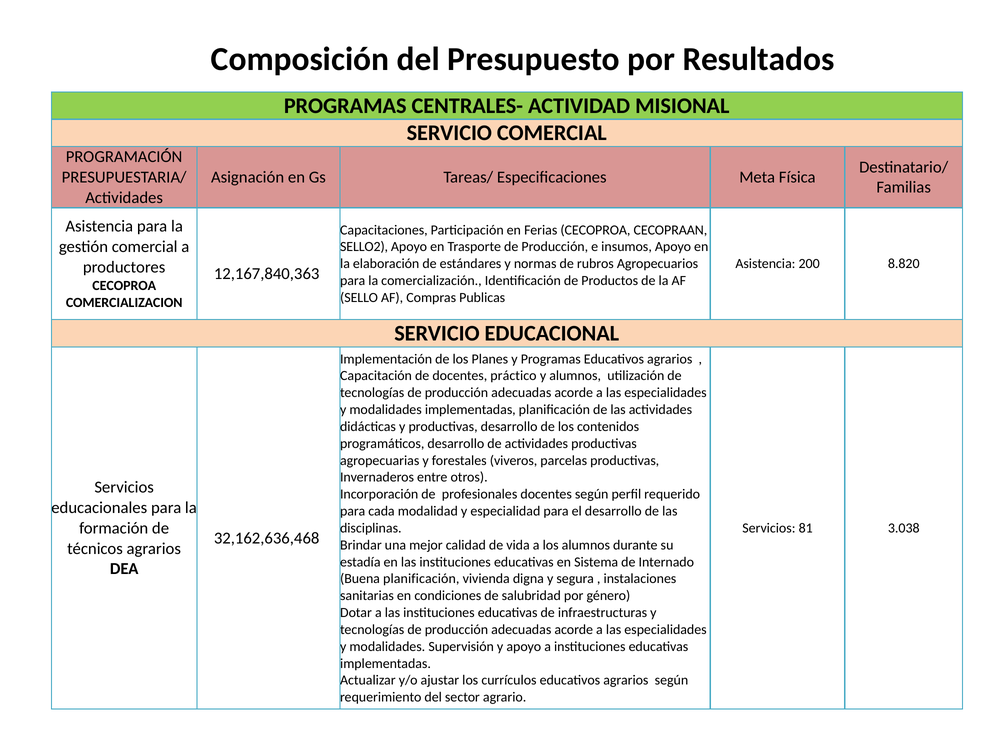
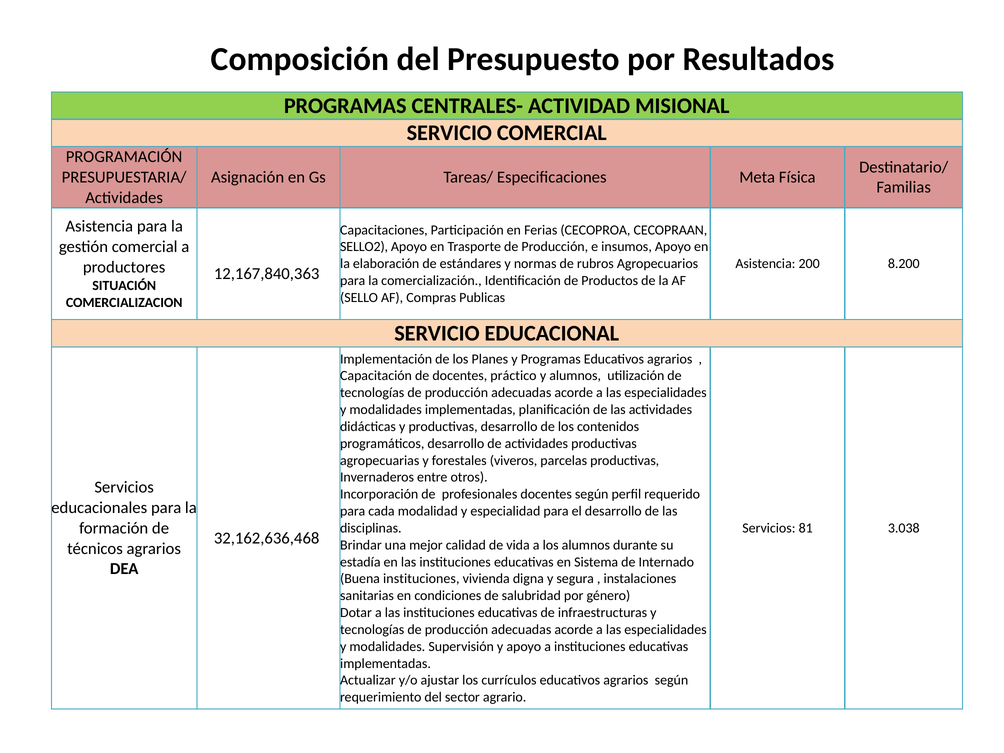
8.820: 8.820 -> 8.200
CECOPROA at (124, 286): CECOPROA -> SITUACIÓN
Buena planificación: planificación -> instituciones
